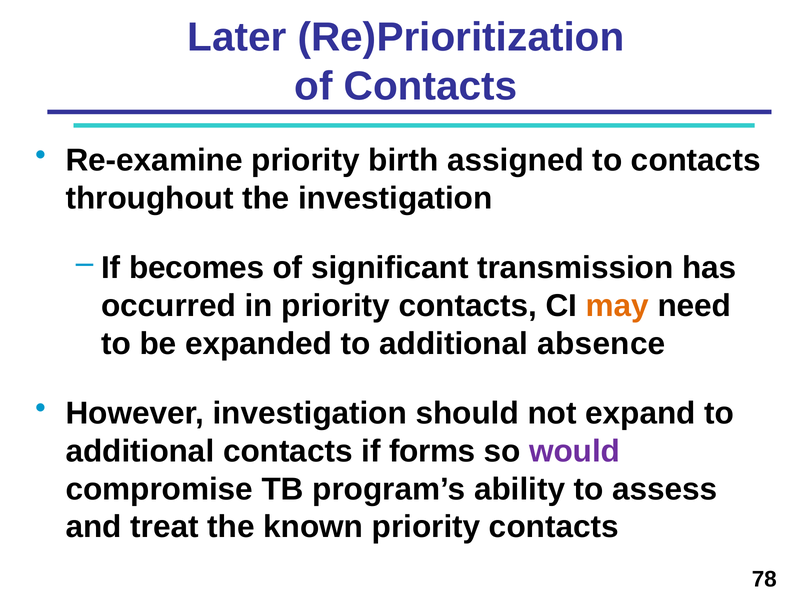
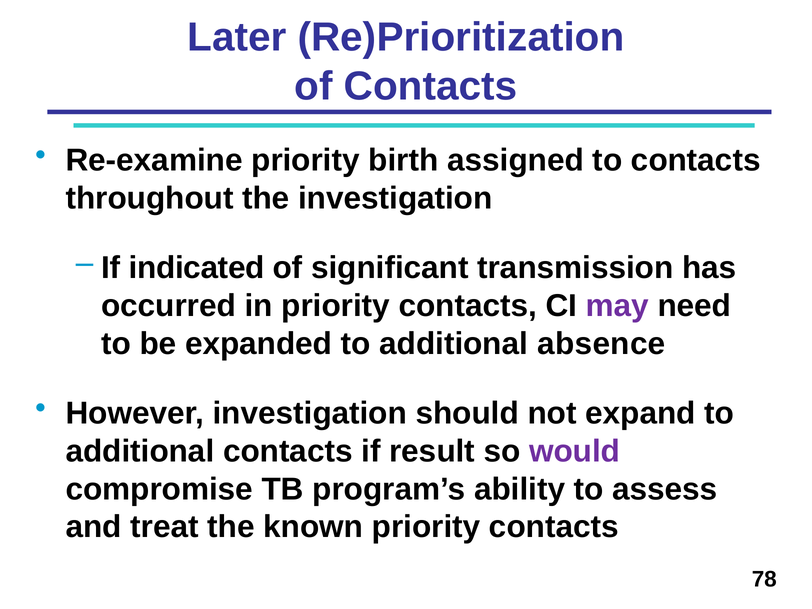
becomes: becomes -> indicated
may colour: orange -> purple
forms: forms -> result
